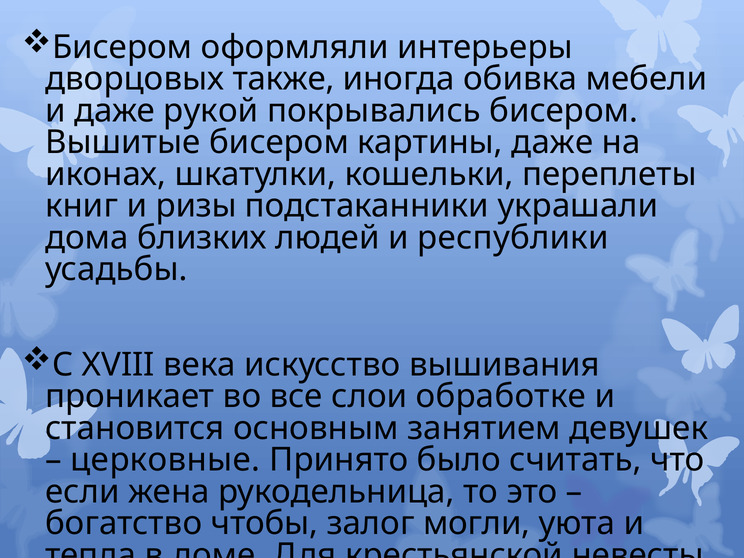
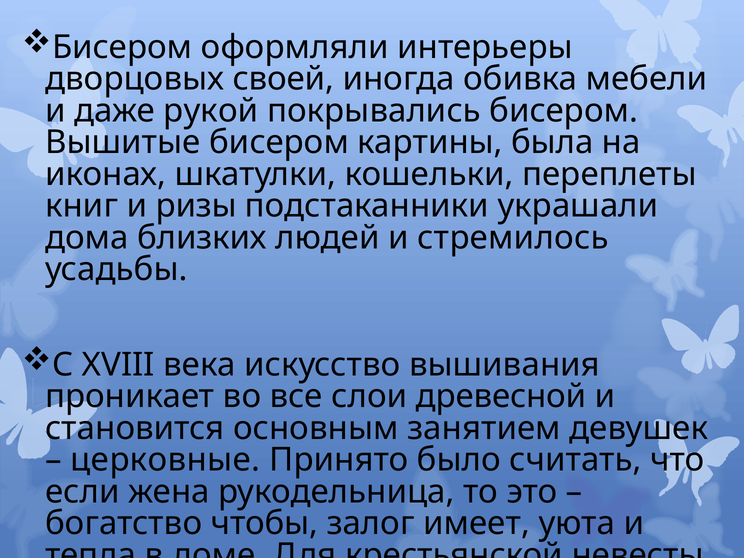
также: также -> своей
картины даже: даже -> была
республики: республики -> стремилось
обработке: обработке -> древесной
могли: могли -> имеет
